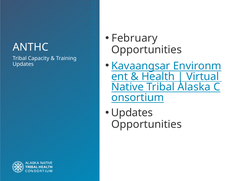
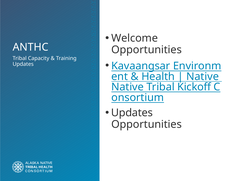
February: February -> Welcome
Virtual at (203, 77): Virtual -> Native
Alaska: Alaska -> Kickoff
